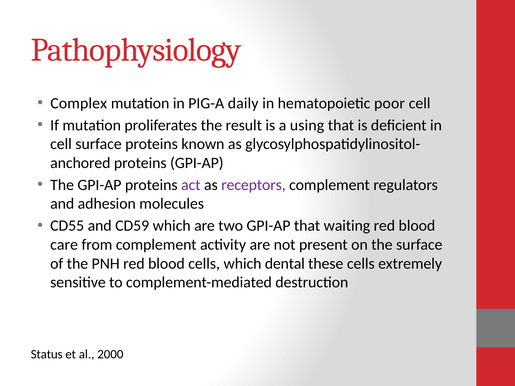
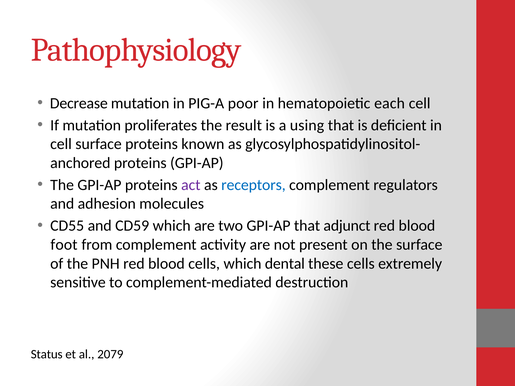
Complex: Complex -> Decrease
daily: daily -> poor
poor: poor -> each
receptors colour: purple -> blue
waiting: waiting -> adjunct
care: care -> foot
2000: 2000 -> 2079
